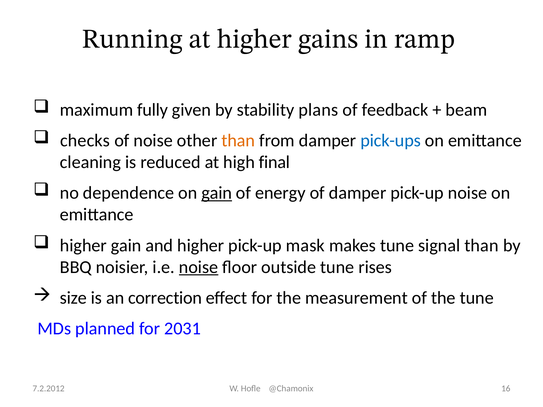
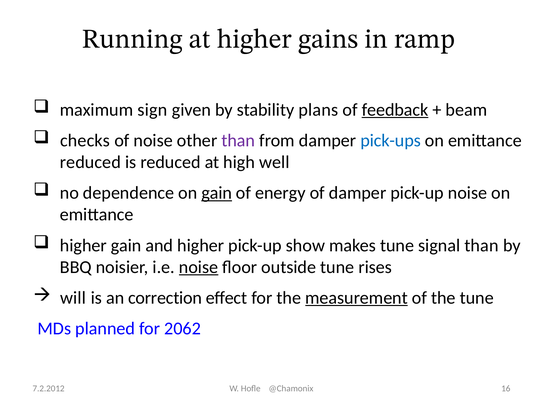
fully: fully -> sign
feedback underline: none -> present
than at (238, 141) colour: orange -> purple
cleaning at (90, 162): cleaning -> reduced
final: final -> well
mask: mask -> show
size: size -> will
measurement underline: none -> present
2031: 2031 -> 2062
